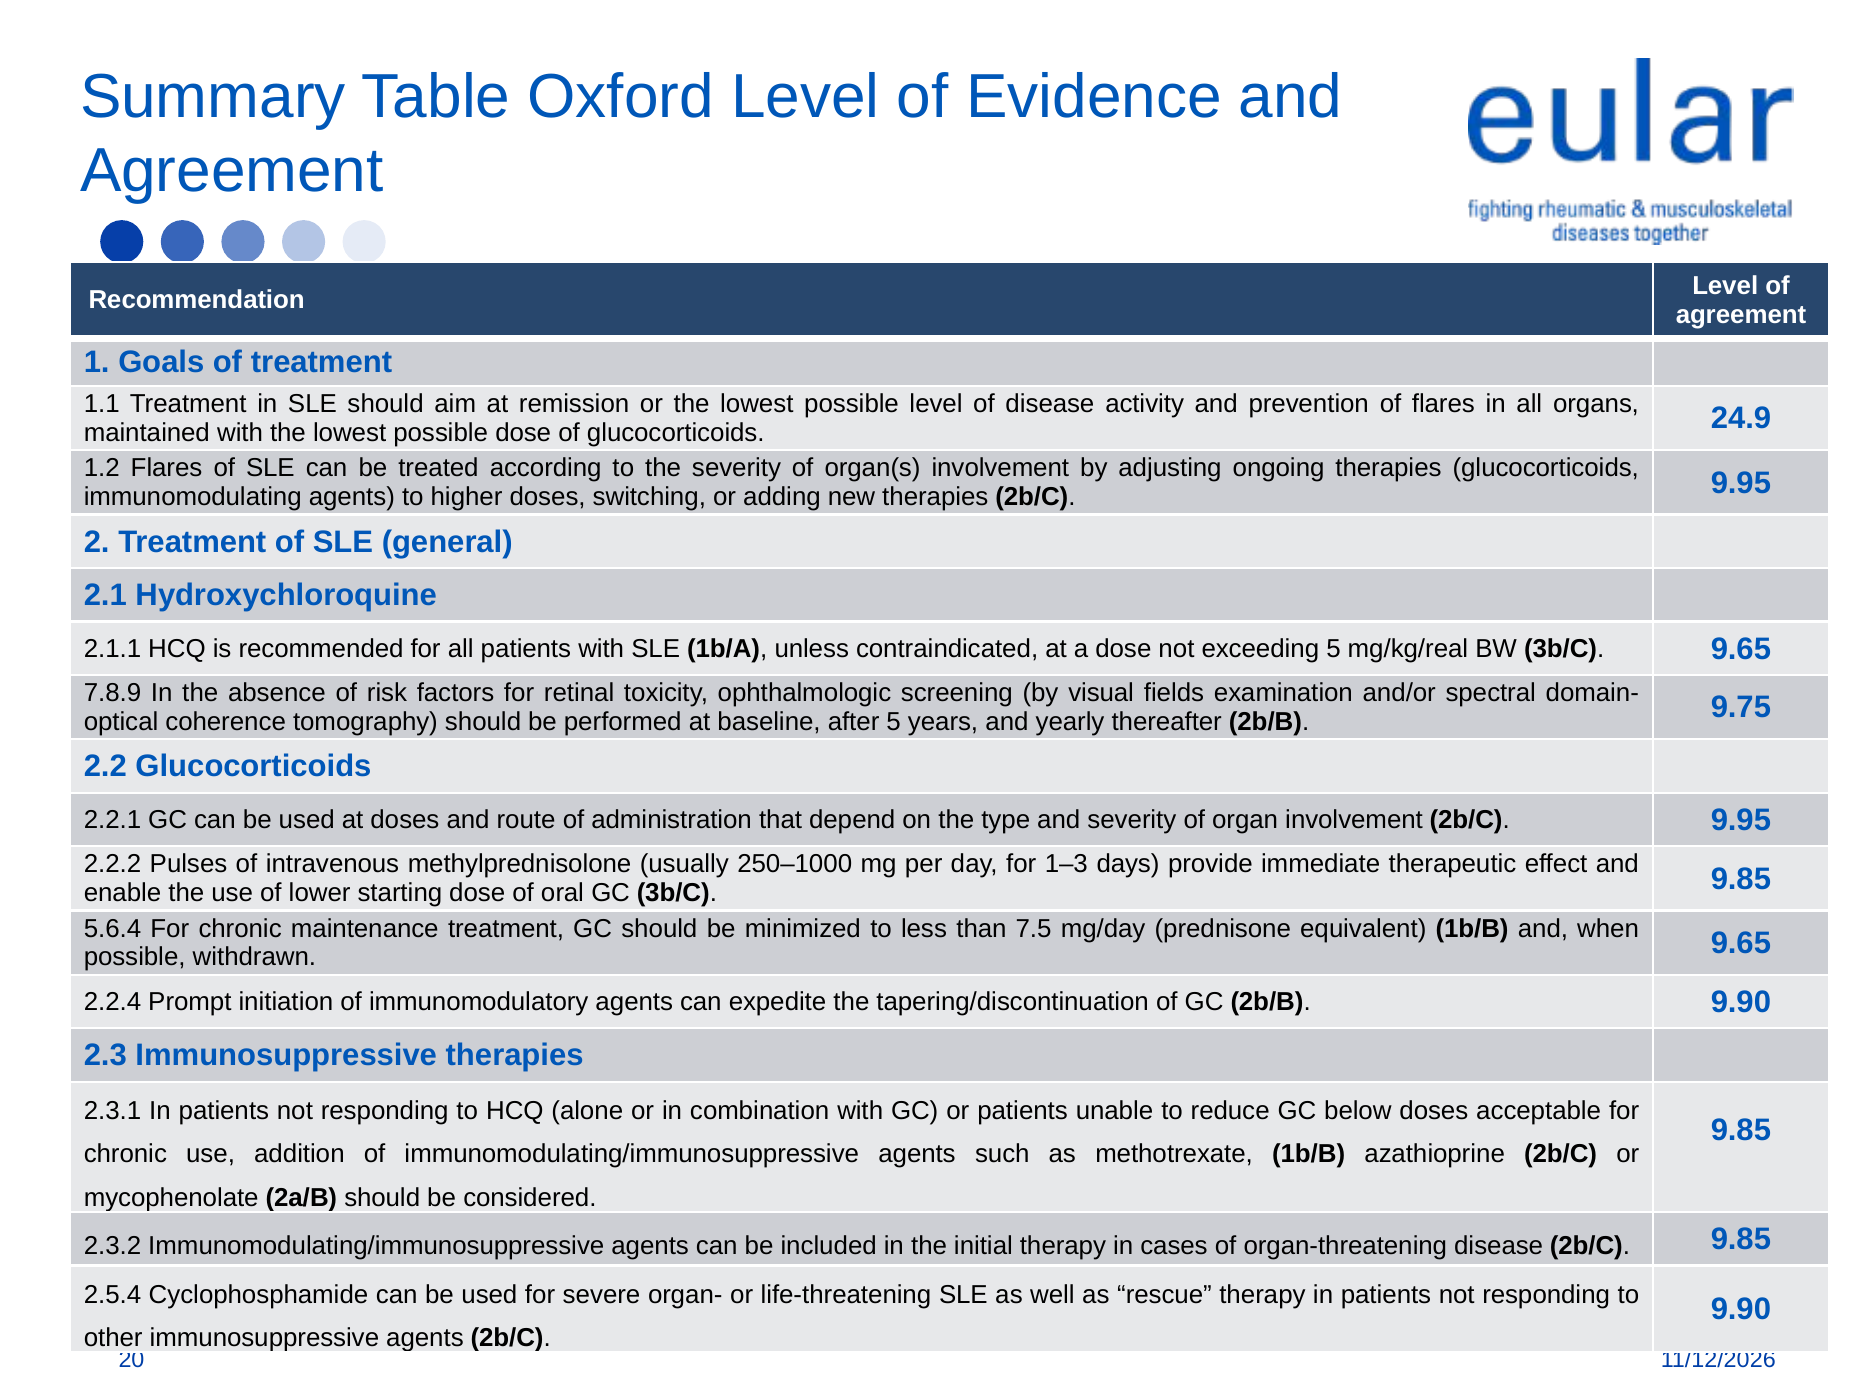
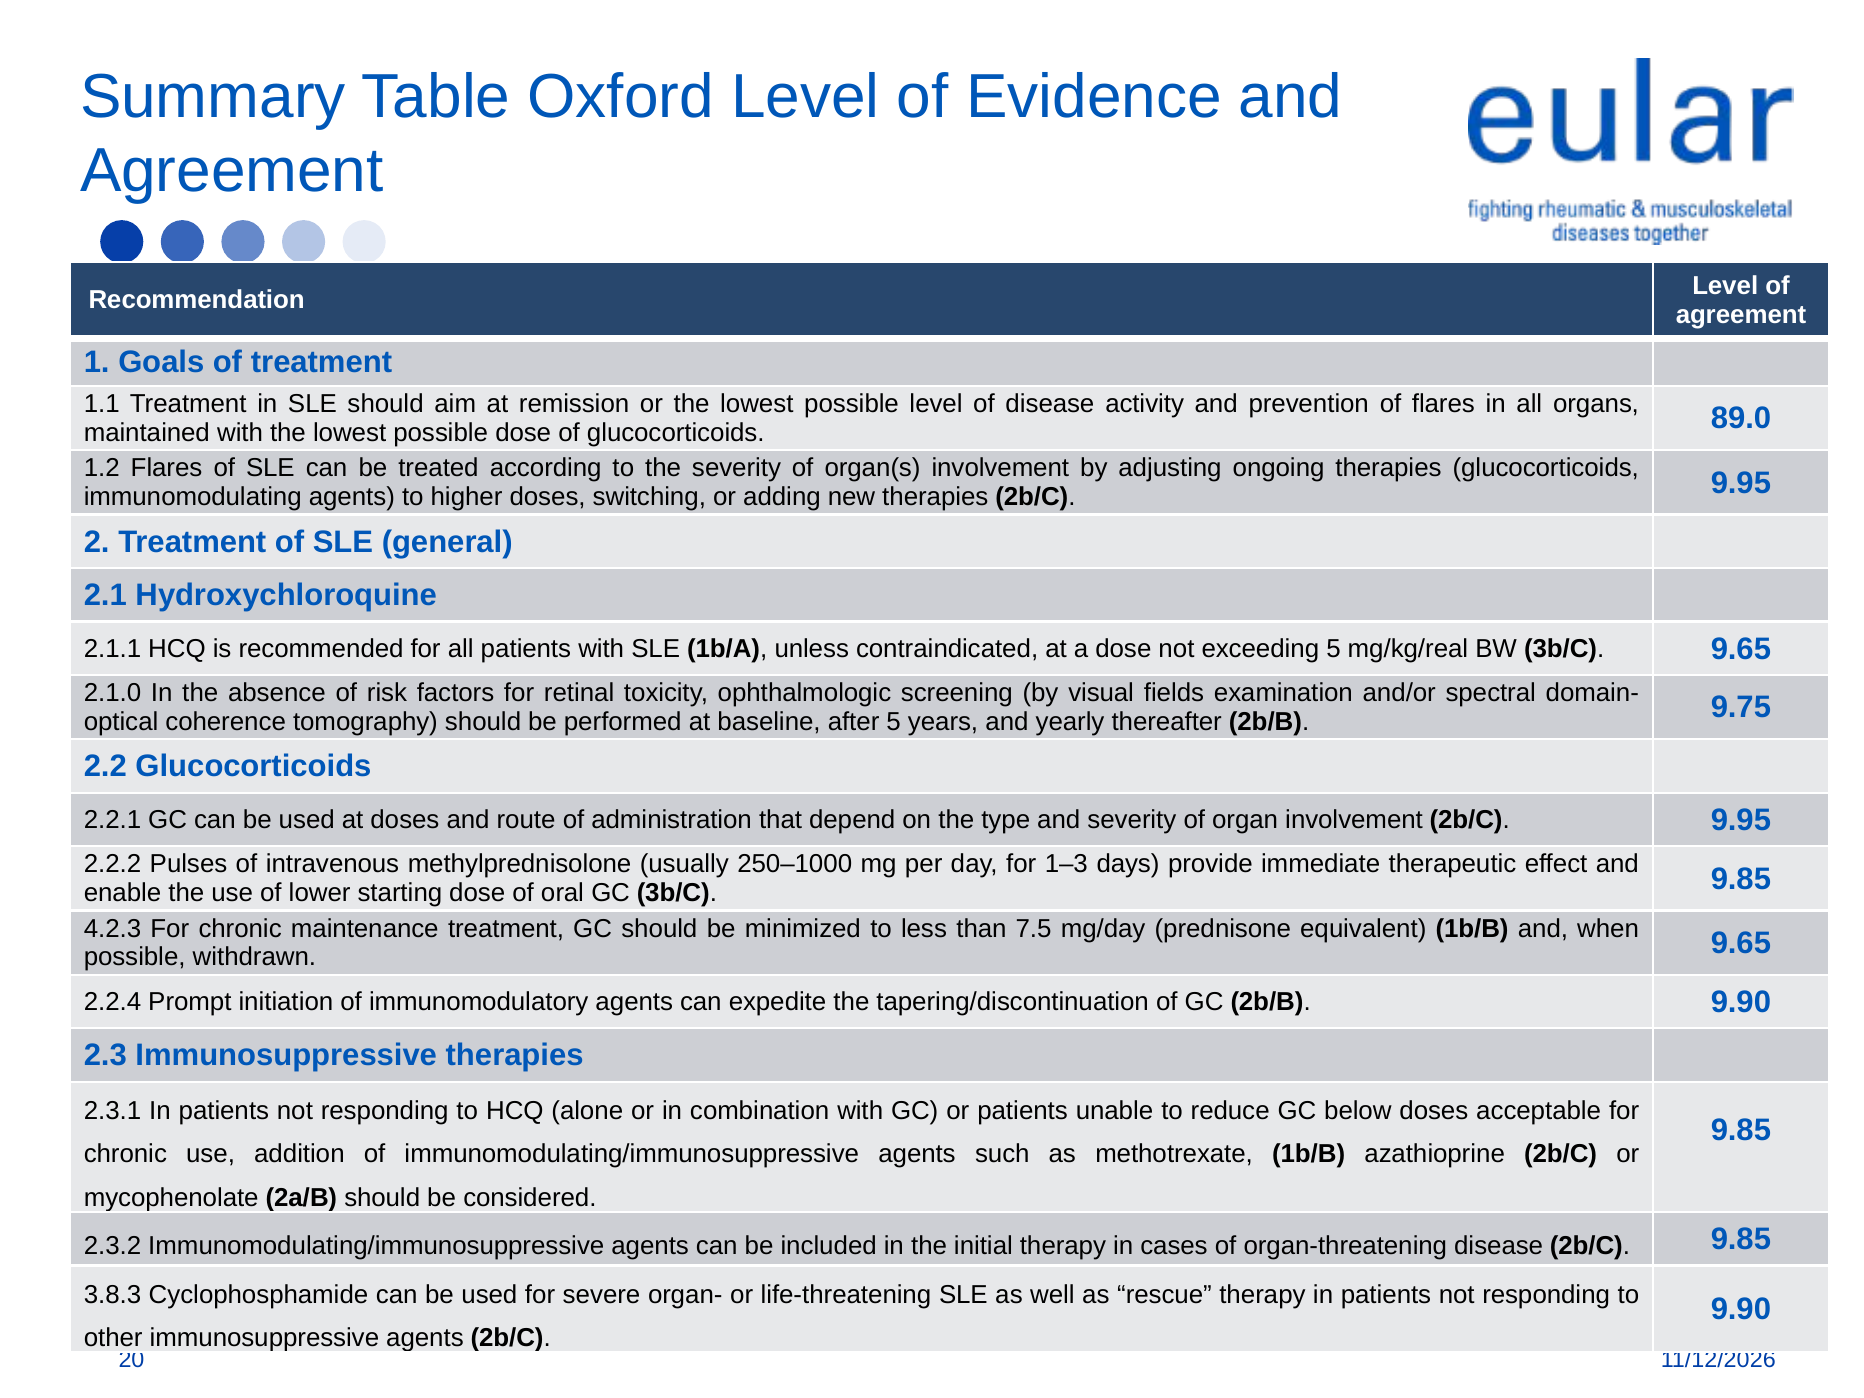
24.9: 24.9 -> 89.0
7.8.9: 7.8.9 -> 2.1.0
5.6.4: 5.6.4 -> 4.2.3
2.5.4: 2.5.4 -> 3.8.3
